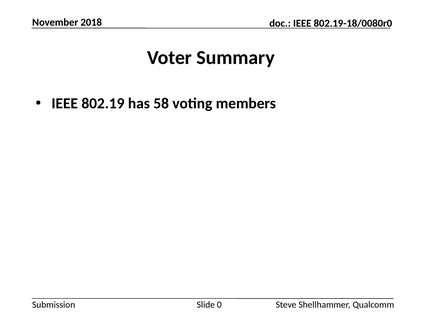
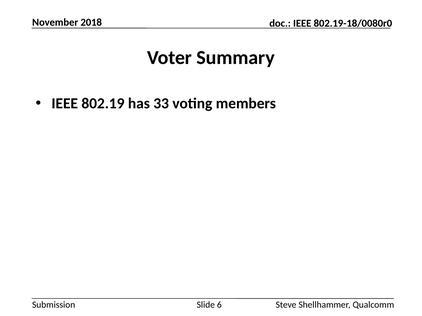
58: 58 -> 33
0: 0 -> 6
